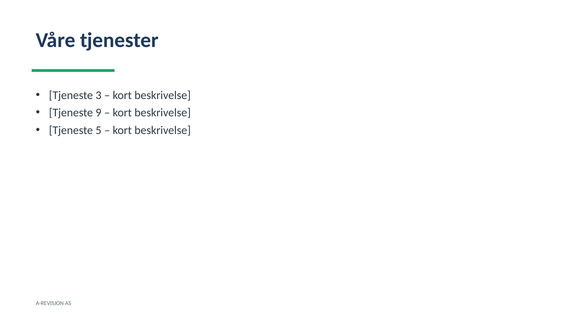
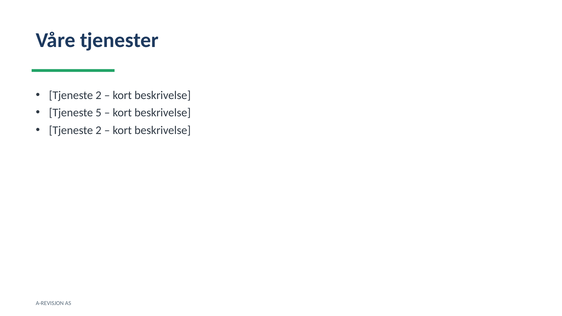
3 at (99, 95): 3 -> 2
9: 9 -> 5
5 at (99, 130): 5 -> 2
